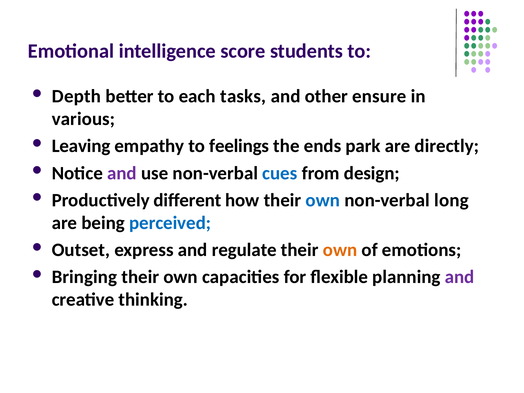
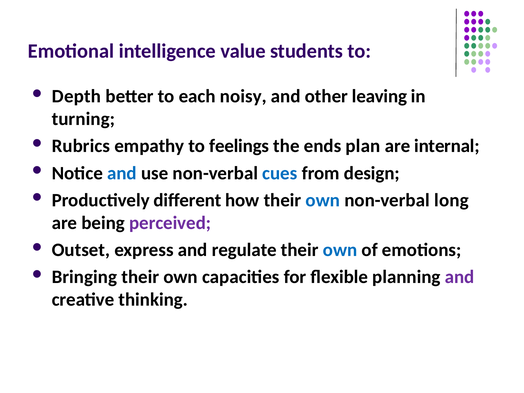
score: score -> value
tasks: tasks -> noisy
ensure: ensure -> leaving
various: various -> turning
Leaving: Leaving -> Rubrics
park: park -> plan
directly: directly -> internal
and at (122, 173) colour: purple -> blue
perceived colour: blue -> purple
own at (340, 250) colour: orange -> blue
